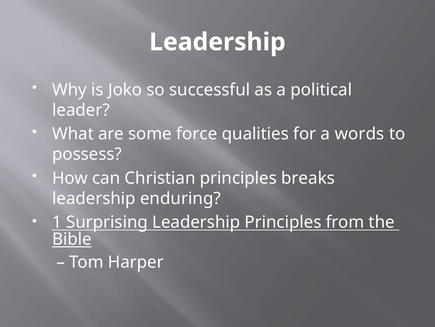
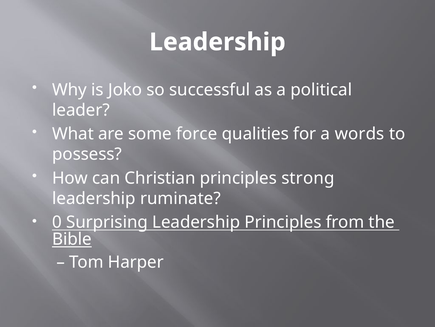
breaks: breaks -> strong
enduring: enduring -> ruminate
1: 1 -> 0
